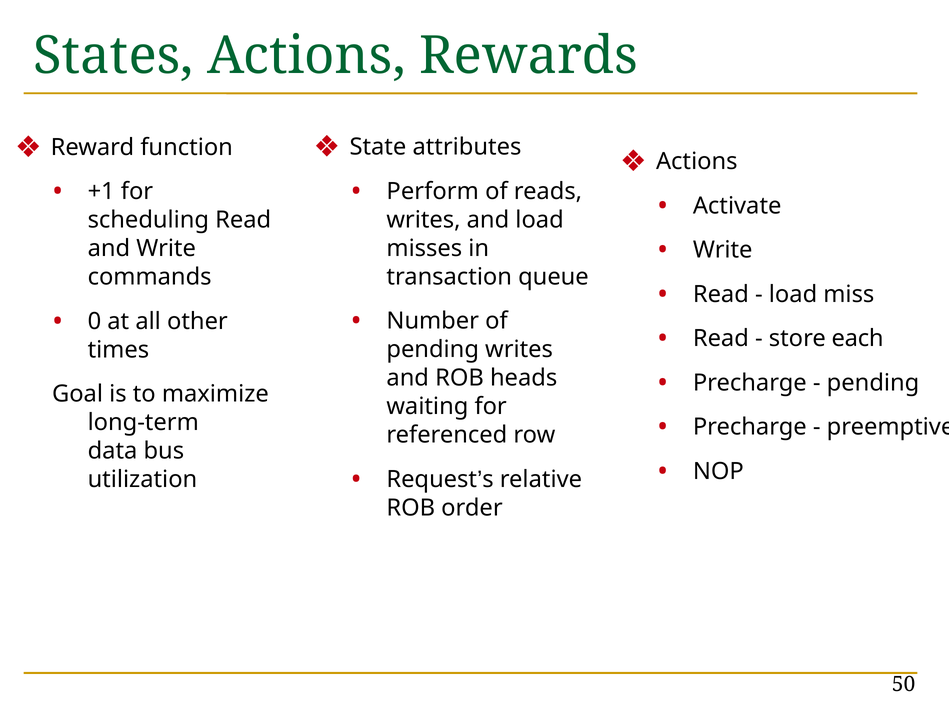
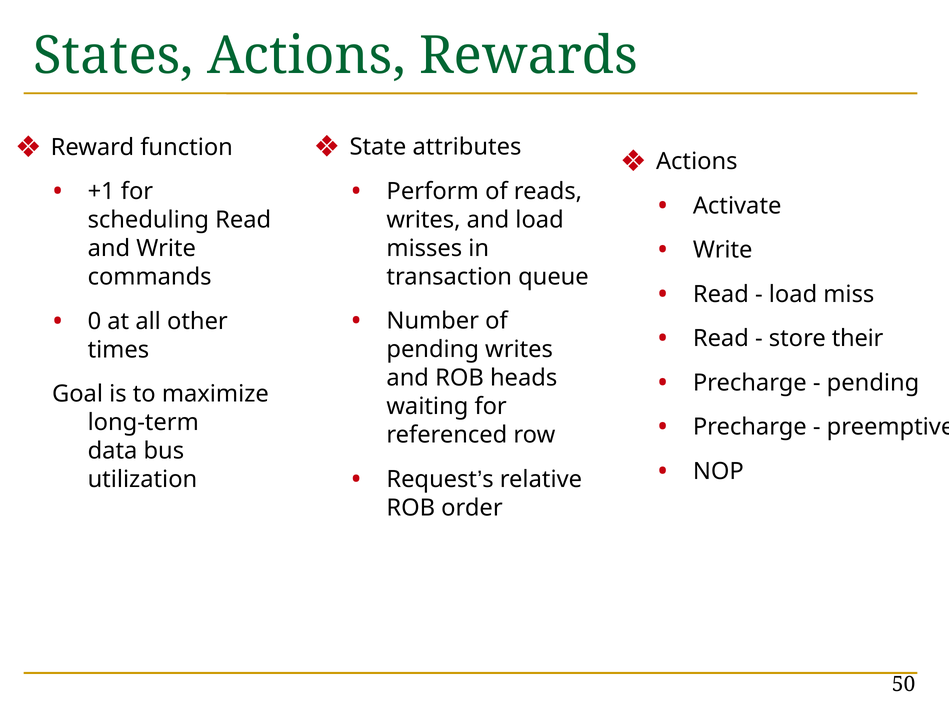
each: each -> their
